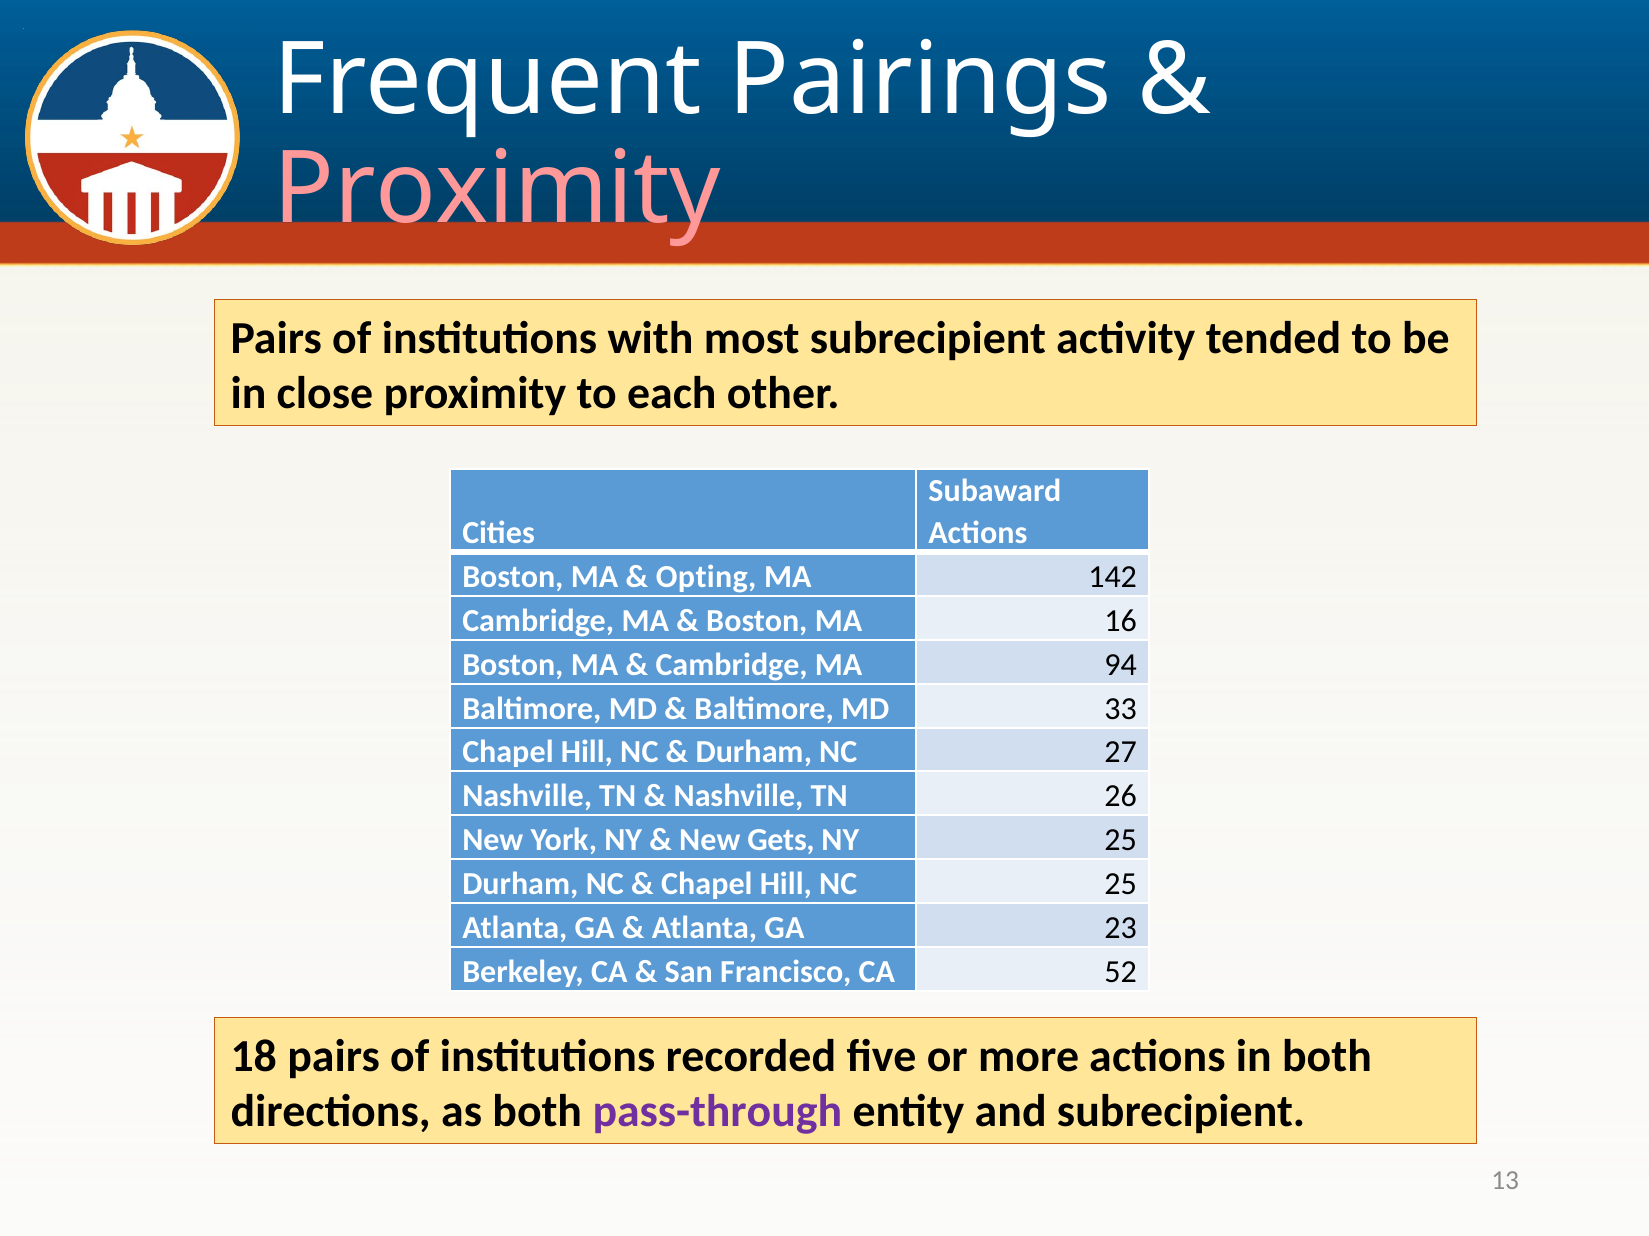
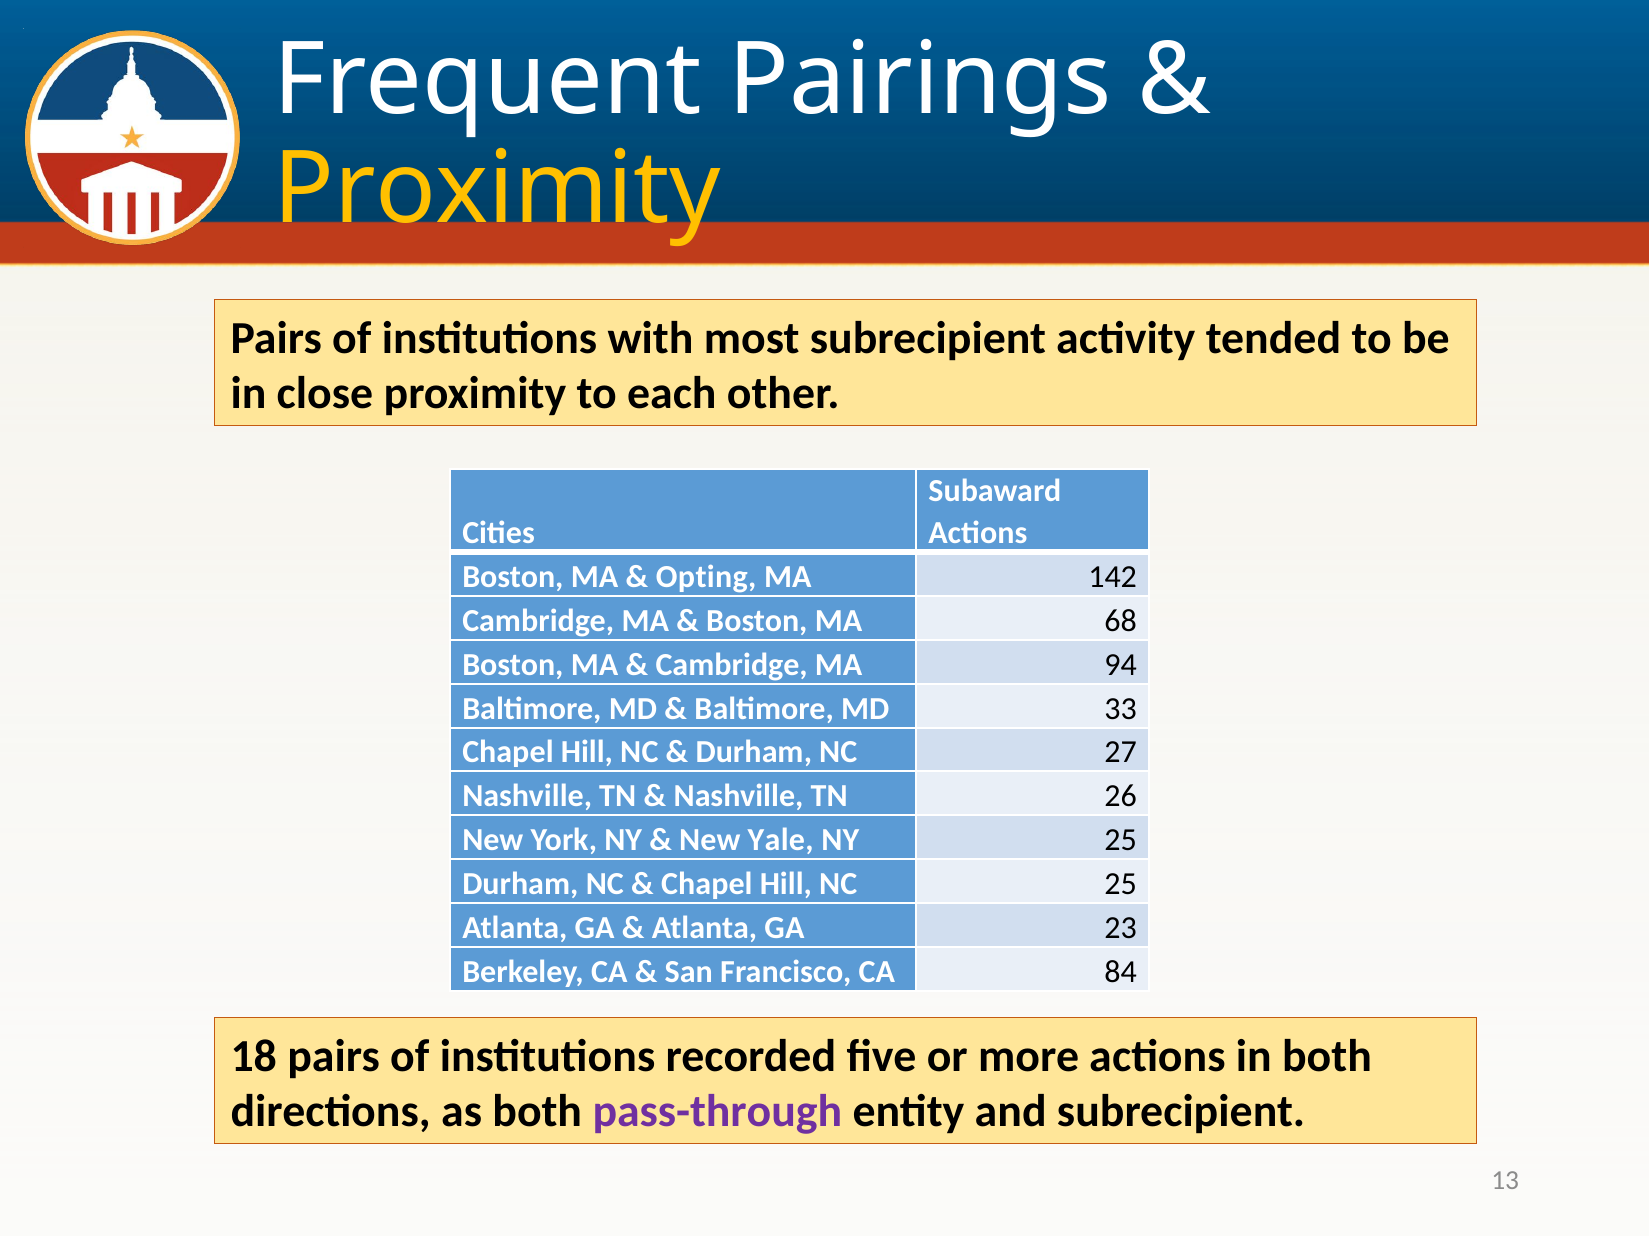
Proximity at (497, 189) colour: pink -> yellow
16: 16 -> 68
Gets: Gets -> Yale
52: 52 -> 84
